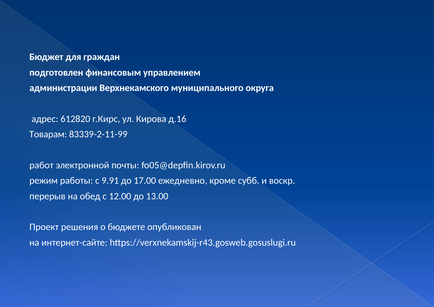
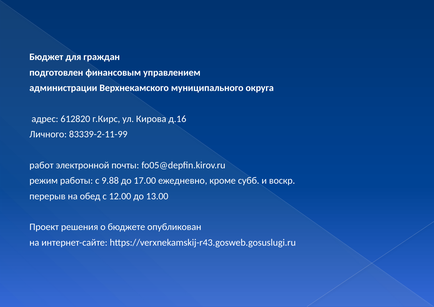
Товарам: Товарам -> Личного
9.91: 9.91 -> 9.88
